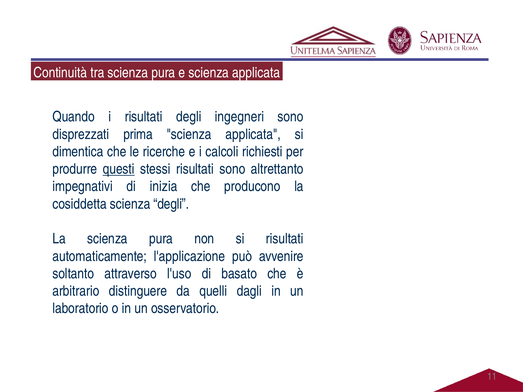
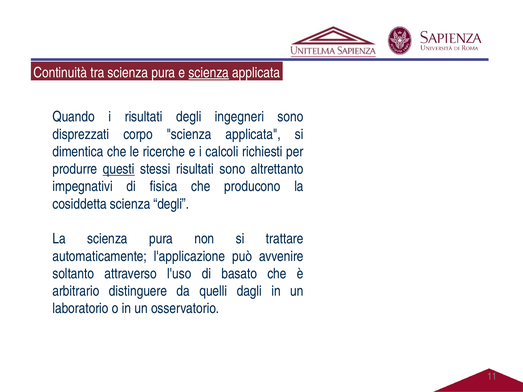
scienza at (209, 73) underline: none -> present
prima: prima -> corpo
inizia: inizia -> fisica
si risultati: risultati -> trattare
